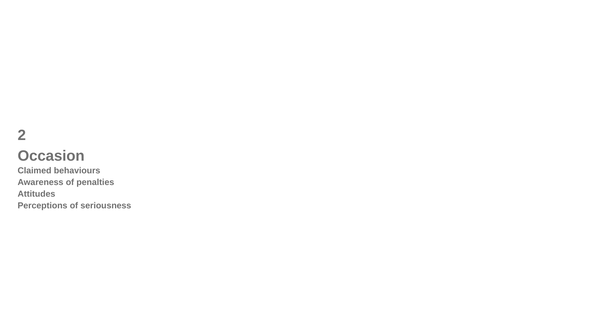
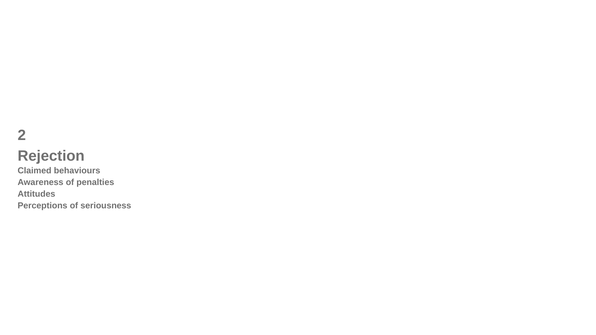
Occasion: Occasion -> Rejection
